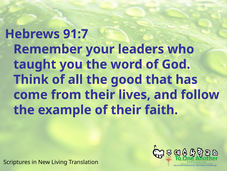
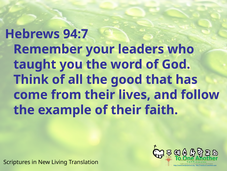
91:7: 91:7 -> 94:7
